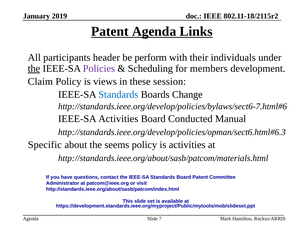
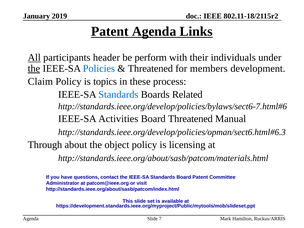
All underline: none -> present
Policies colour: purple -> blue
Scheduling at (150, 69): Scheduling -> Threatened
views: views -> topics
session: session -> process
Change: Change -> Related
Board Conducted: Conducted -> Threatened
Specific: Specific -> Through
seems: seems -> object
is activities: activities -> licensing
